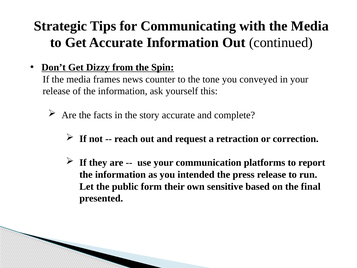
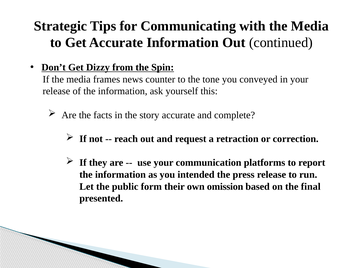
sensitive: sensitive -> omission
